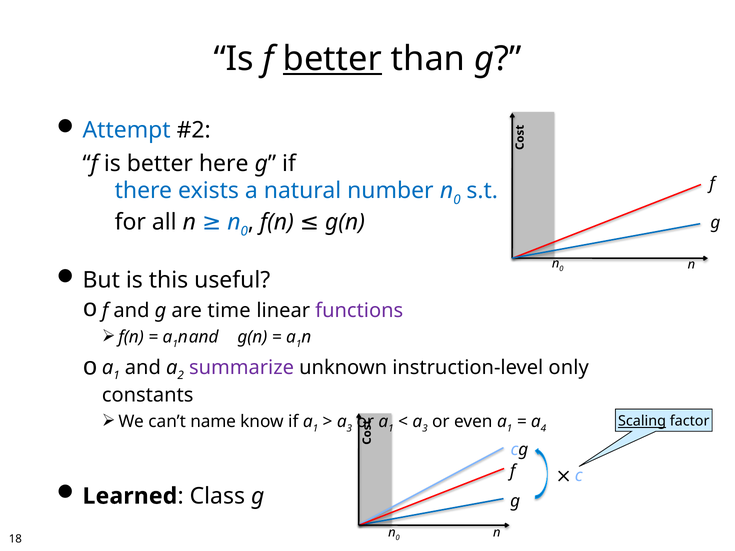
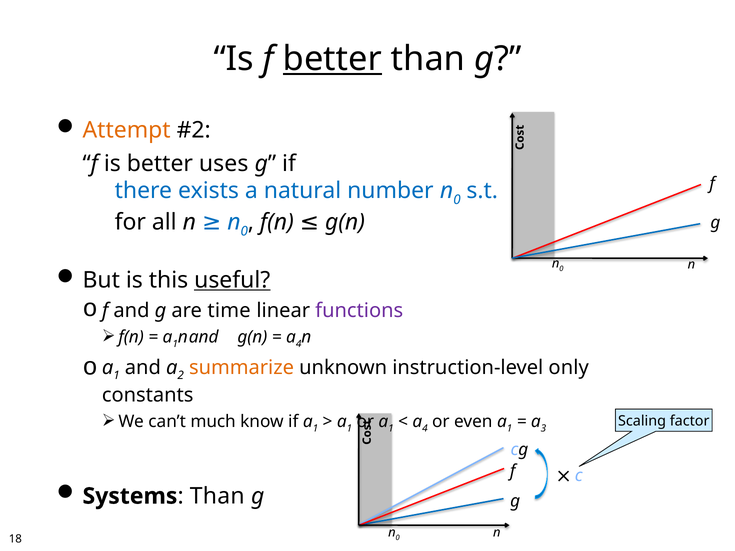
Attempt colour: blue -> orange
here: here -> uses
useful underline: none -> present
1 at (299, 344): 1 -> 4
summarize colour: purple -> orange
name: name -> much
3 at (349, 429): 3 -> 1
3 at (425, 429): 3 -> 4
4: 4 -> 3
Scaling underline: present -> none
Learned: Learned -> Systems
Class at (217, 496): Class -> Than
